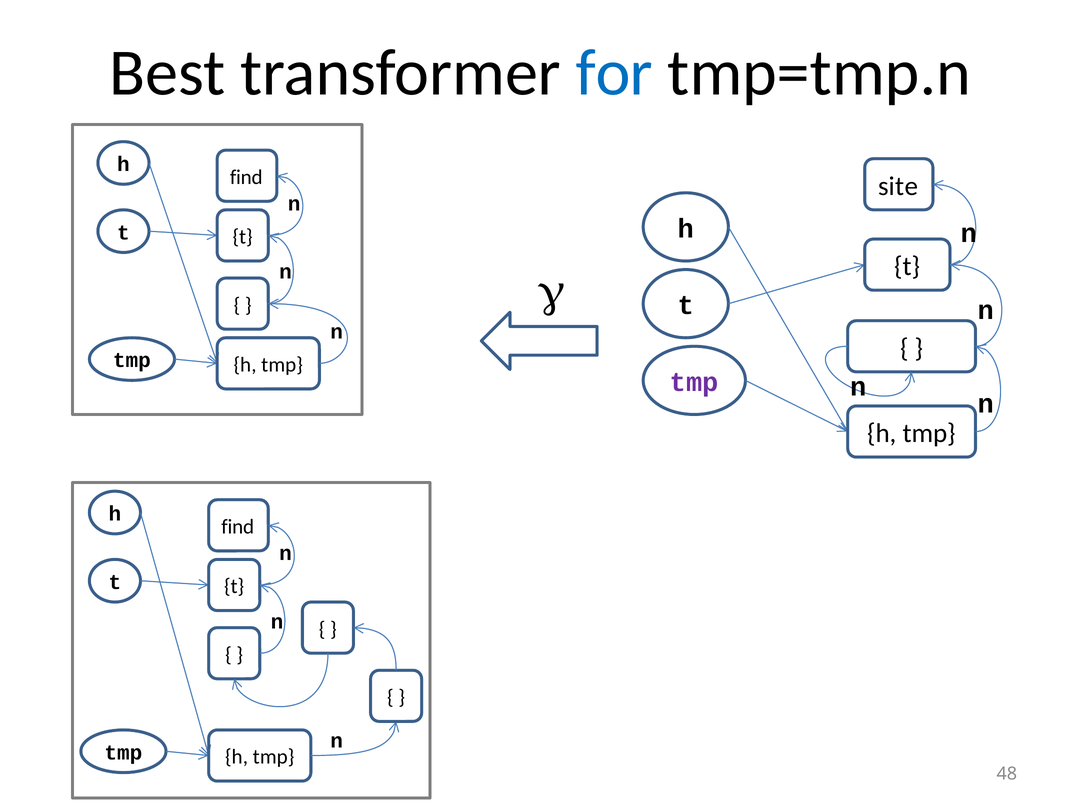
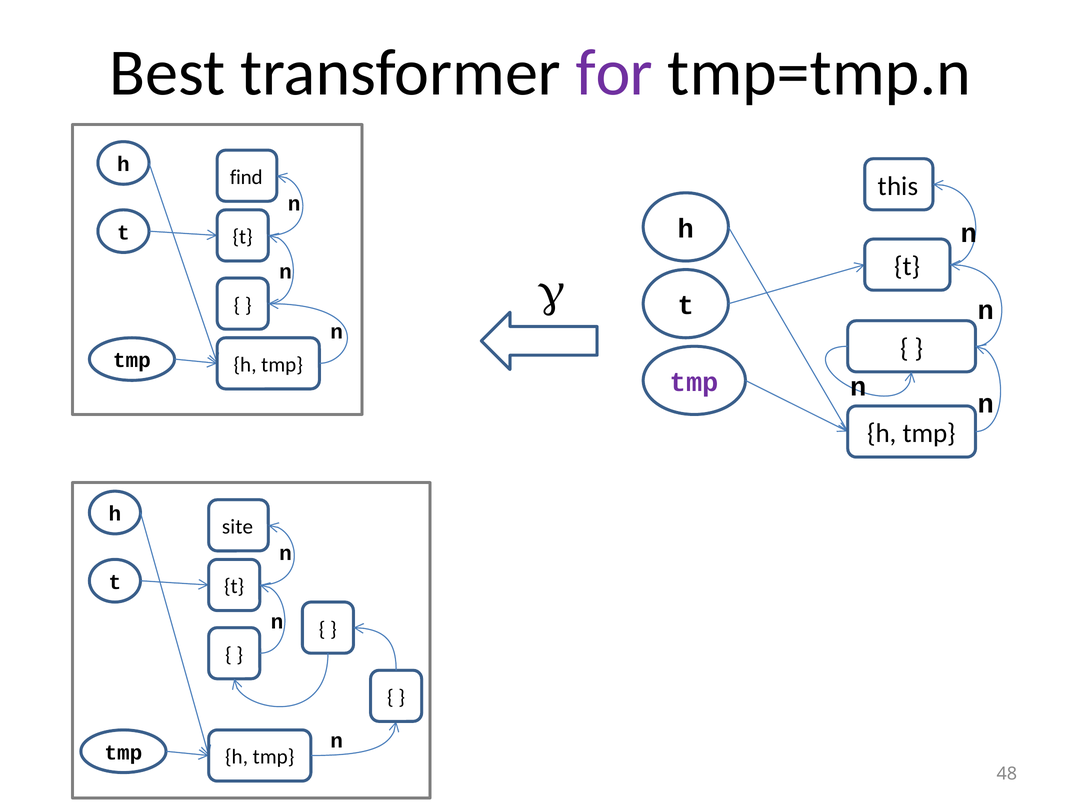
for colour: blue -> purple
site: site -> this
find at (238, 526): find -> site
